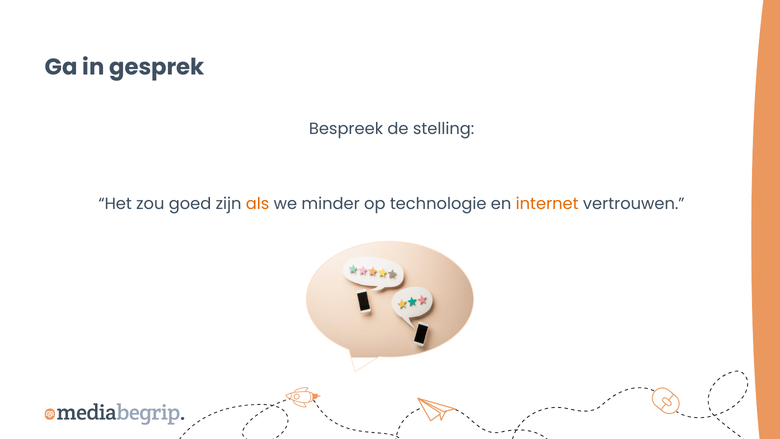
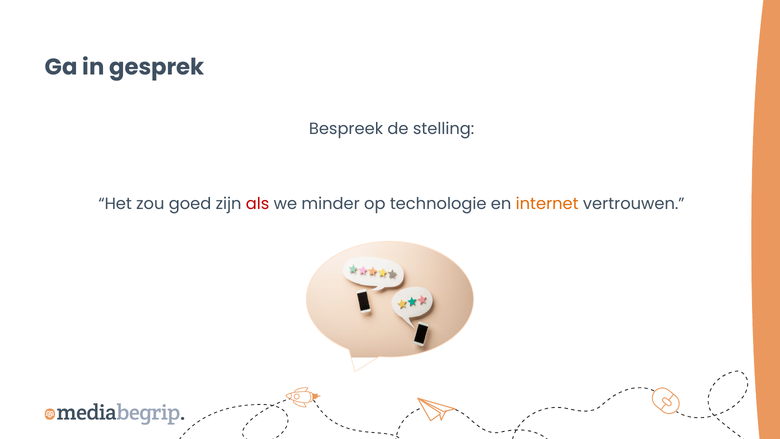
als colour: orange -> red
